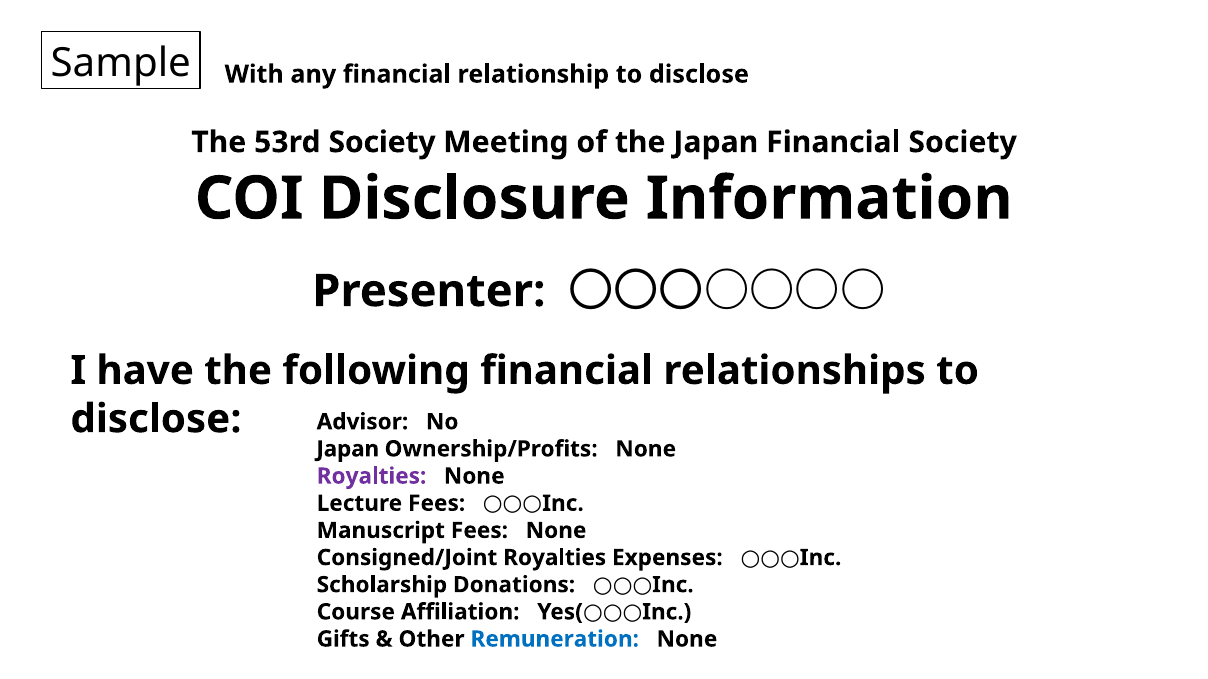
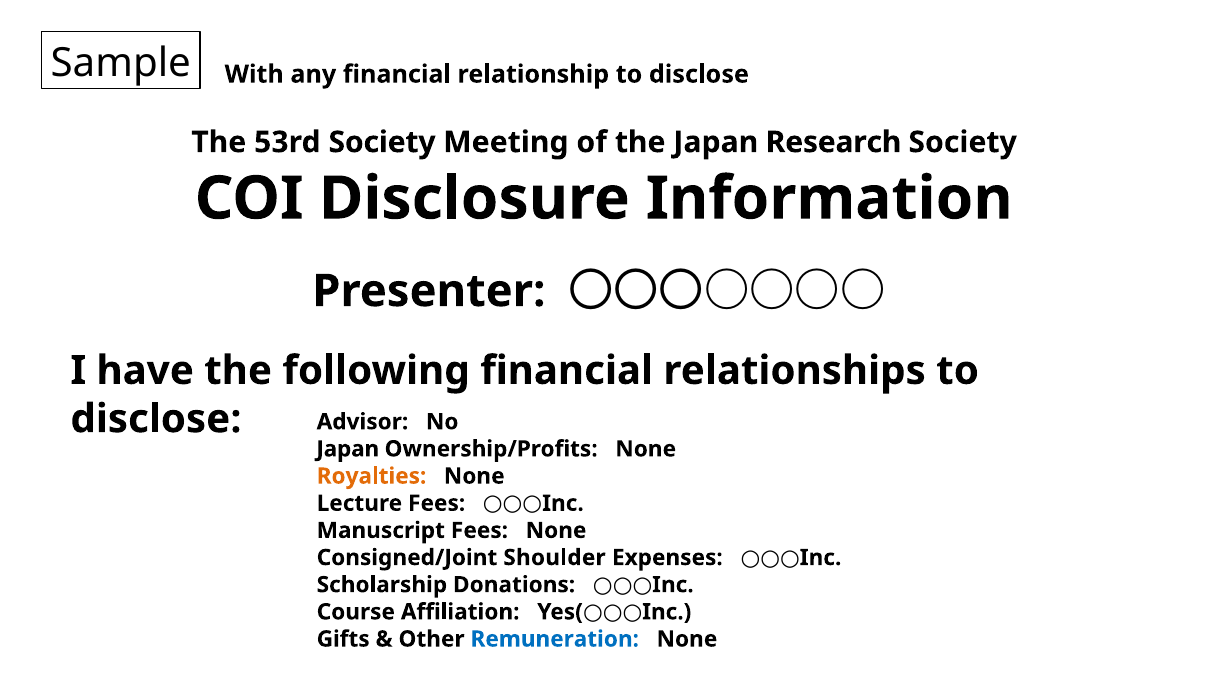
Japan Financial: Financial -> Research
Royalties at (371, 476) colour: purple -> orange
Consigned/Joint Royalties: Royalties -> Shoulder
